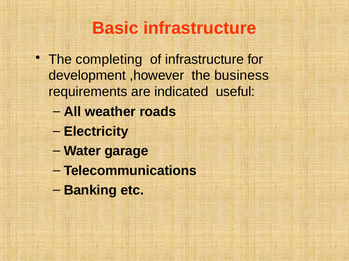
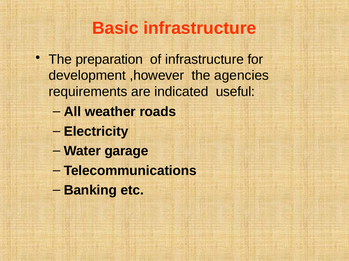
completing: completing -> preparation
business: business -> agencies
